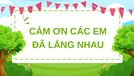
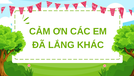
NHAU: NHAU -> KHÁC
